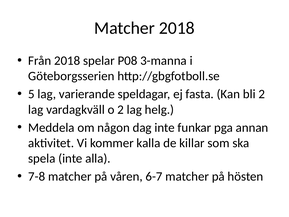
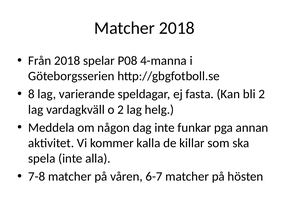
3-manna: 3-manna -> 4-manna
5: 5 -> 8
